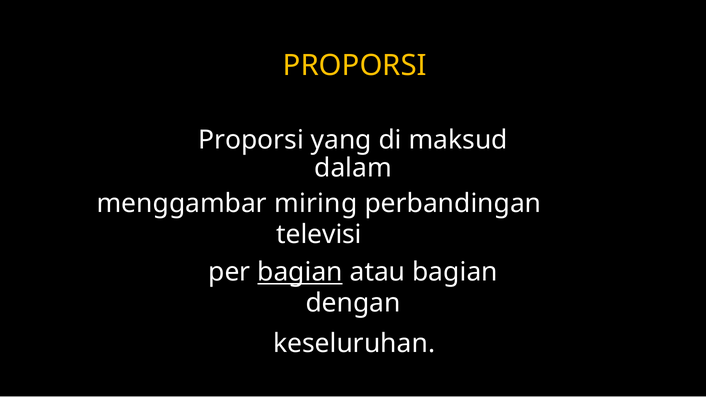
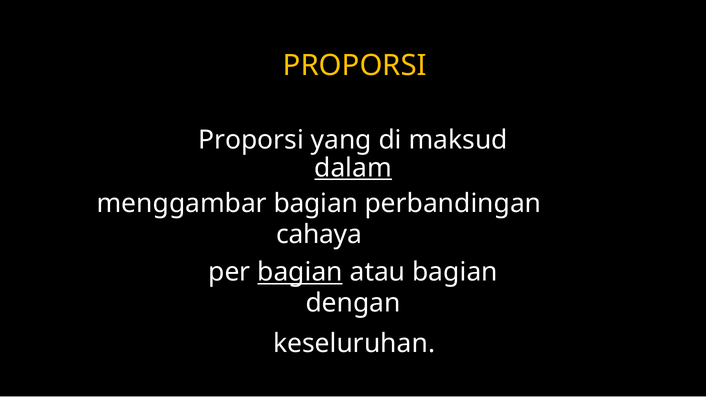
dalam underline: none -> present
menggambar miring: miring -> bagian
televisi: televisi -> cahaya
